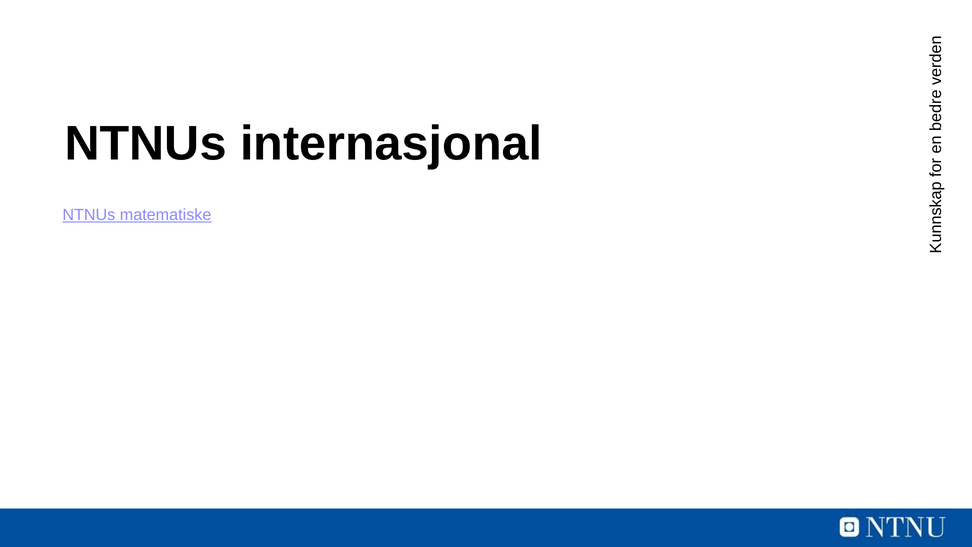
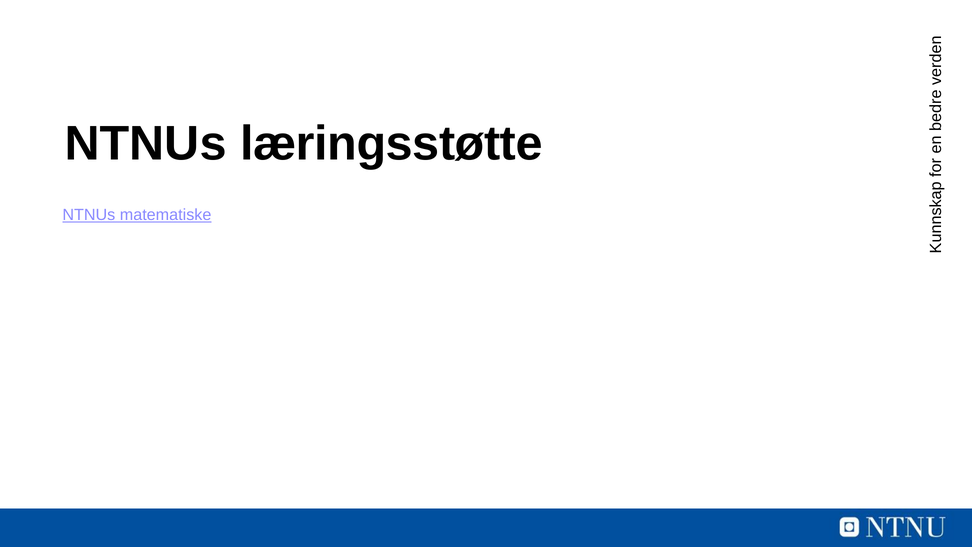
internasjonal: internasjonal -> læringsstøtte
